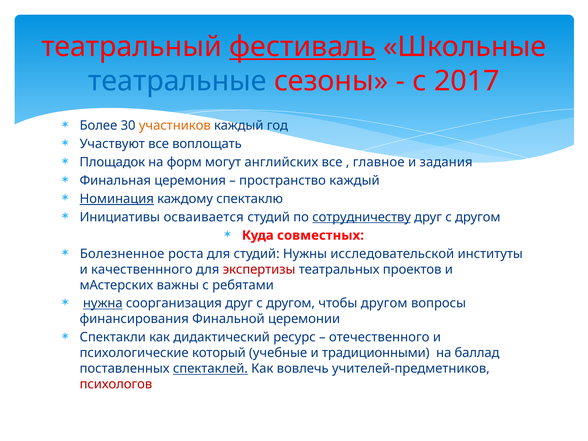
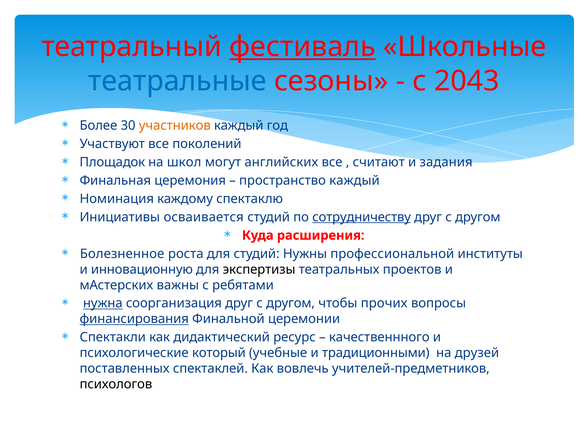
2017: 2017 -> 2043
воплощать: воплощать -> поколений
форм: форм -> школ
главное: главное -> считают
Номинация underline: present -> none
совместных: совместных -> расширения
исследовательской: исследовательской -> профессиональной
качественнного: качественнного -> инновационную
экспертизы colour: red -> black
чтобы другом: другом -> прочих
финансирования underline: none -> present
отечественного: отечественного -> качественнного
баллад: баллад -> друзей
спектаклей underline: present -> none
психологов colour: red -> black
